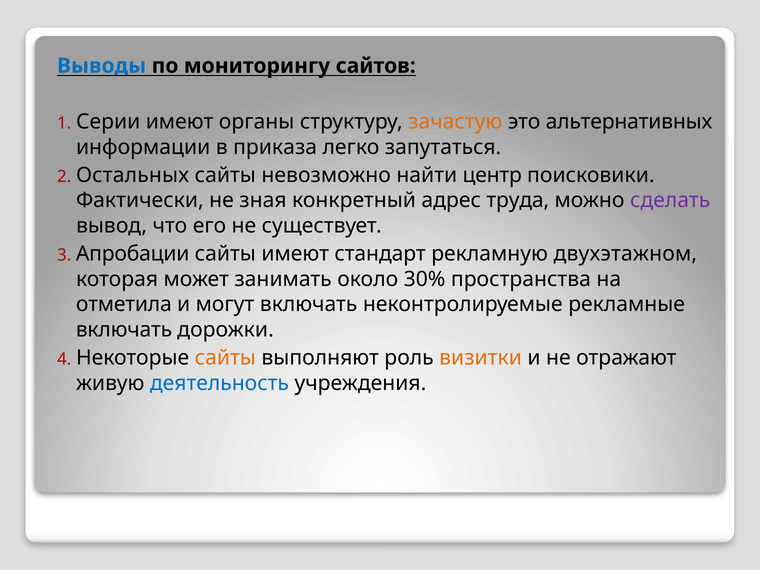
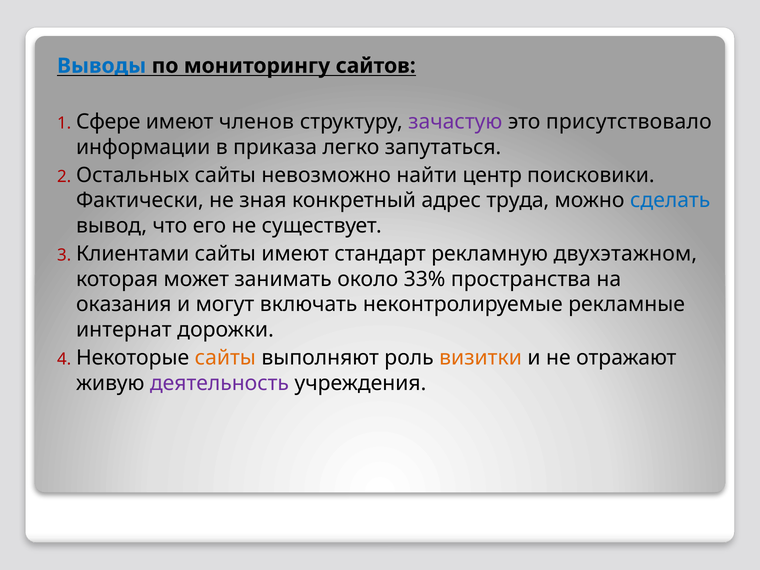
Серии: Серии -> Сфере
органы: органы -> членов
зачастую colour: orange -> purple
альтернативных: альтернативных -> присутствовало
сделать colour: purple -> blue
Апробации: Апробации -> Клиентами
30%: 30% -> 33%
отметила: отметила -> оказания
включать at (124, 330): включать -> интернат
деятельность colour: blue -> purple
